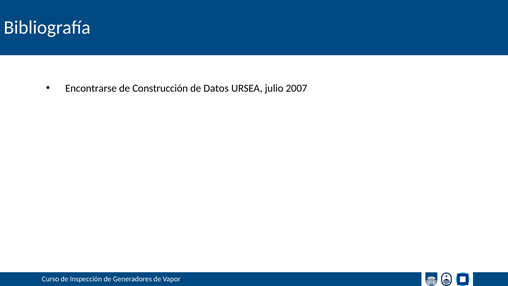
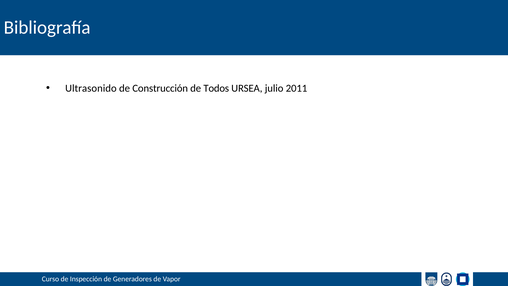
Encontrarse: Encontrarse -> Ultrasonido
Datos: Datos -> Todos
2007: 2007 -> 2011
